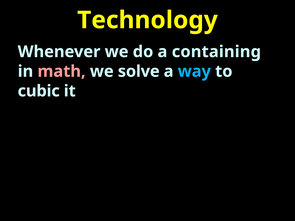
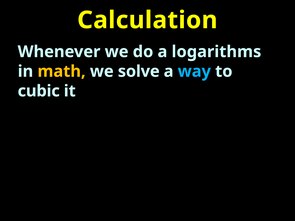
Technology: Technology -> Calculation
containing: containing -> logarithms
math colour: pink -> yellow
